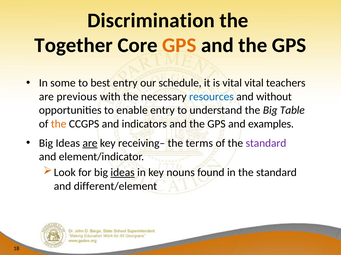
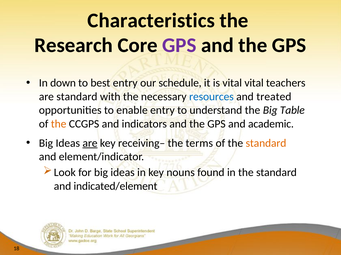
Discrimination: Discrimination -> Characteristics
Together: Together -> Research
GPS at (179, 46) colour: orange -> purple
some: some -> down
are previous: previous -> standard
without: without -> treated
examples: examples -> academic
standard at (266, 143) colour: purple -> orange
ideas at (123, 173) underline: present -> none
different/element: different/element -> indicated/element
